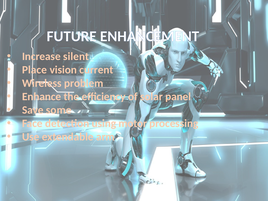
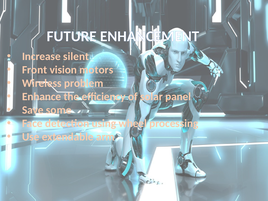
Place: Place -> Front
current: current -> motors
motor: motor -> wheel
